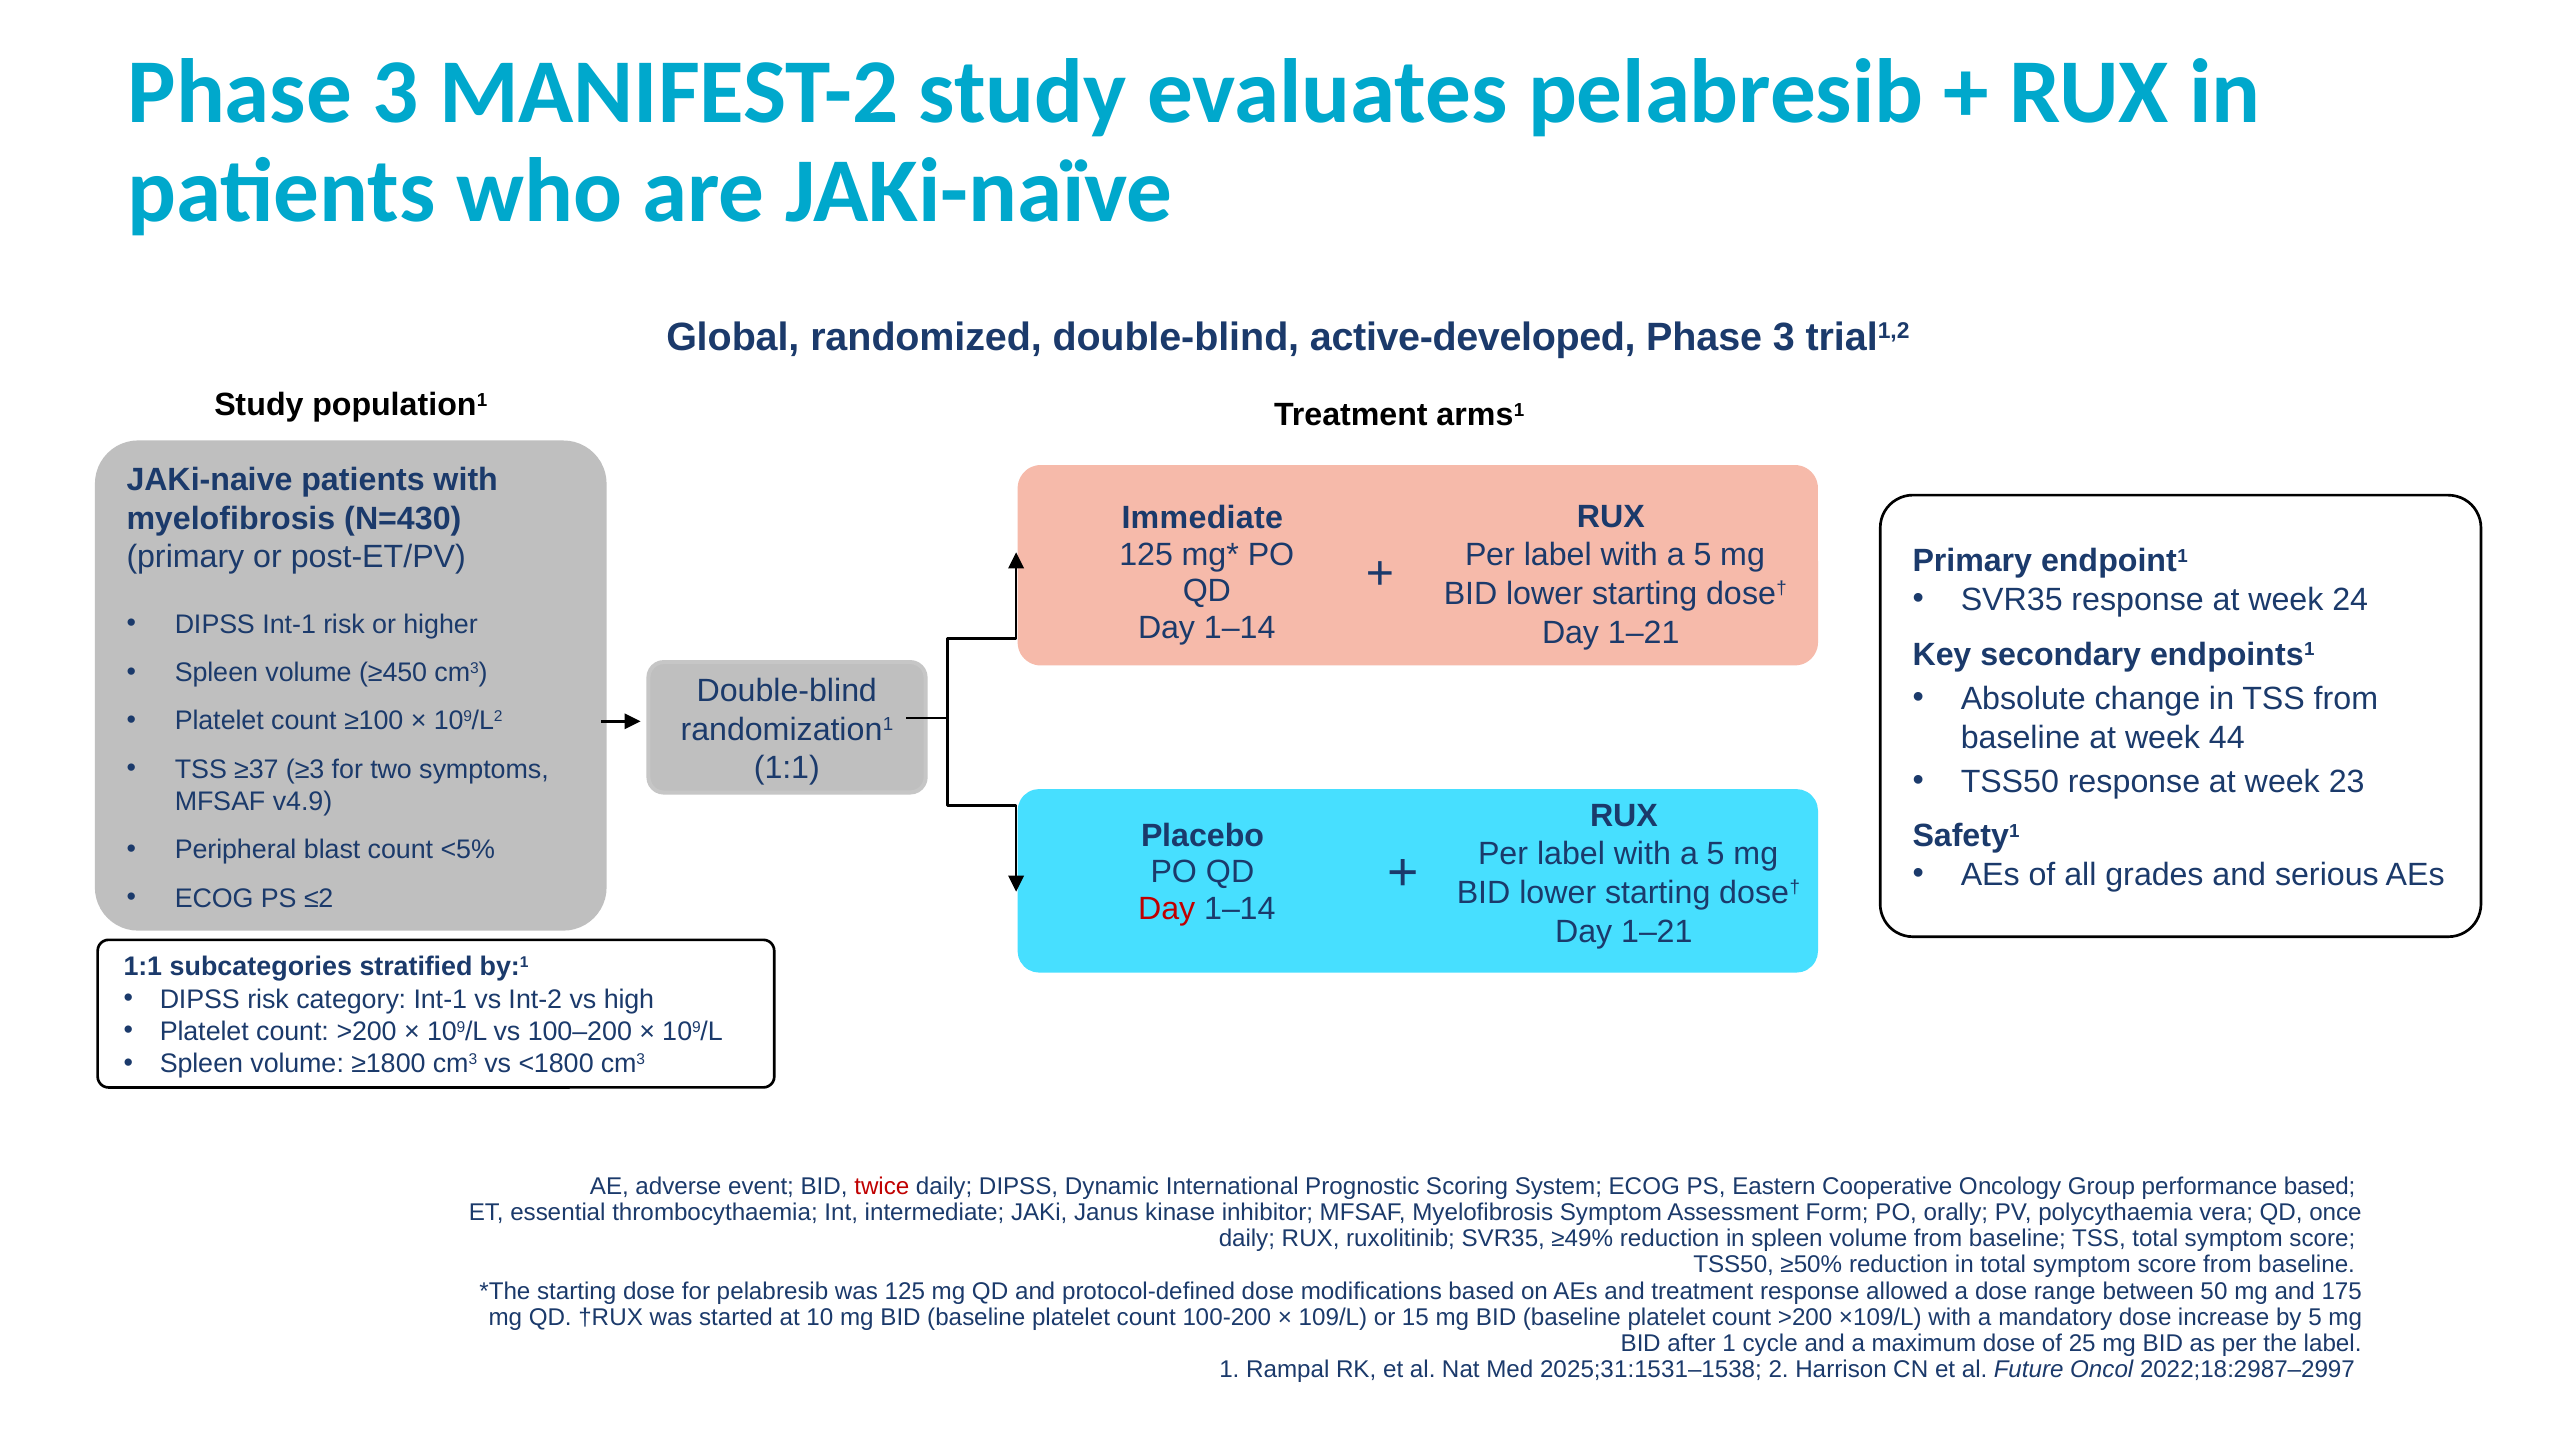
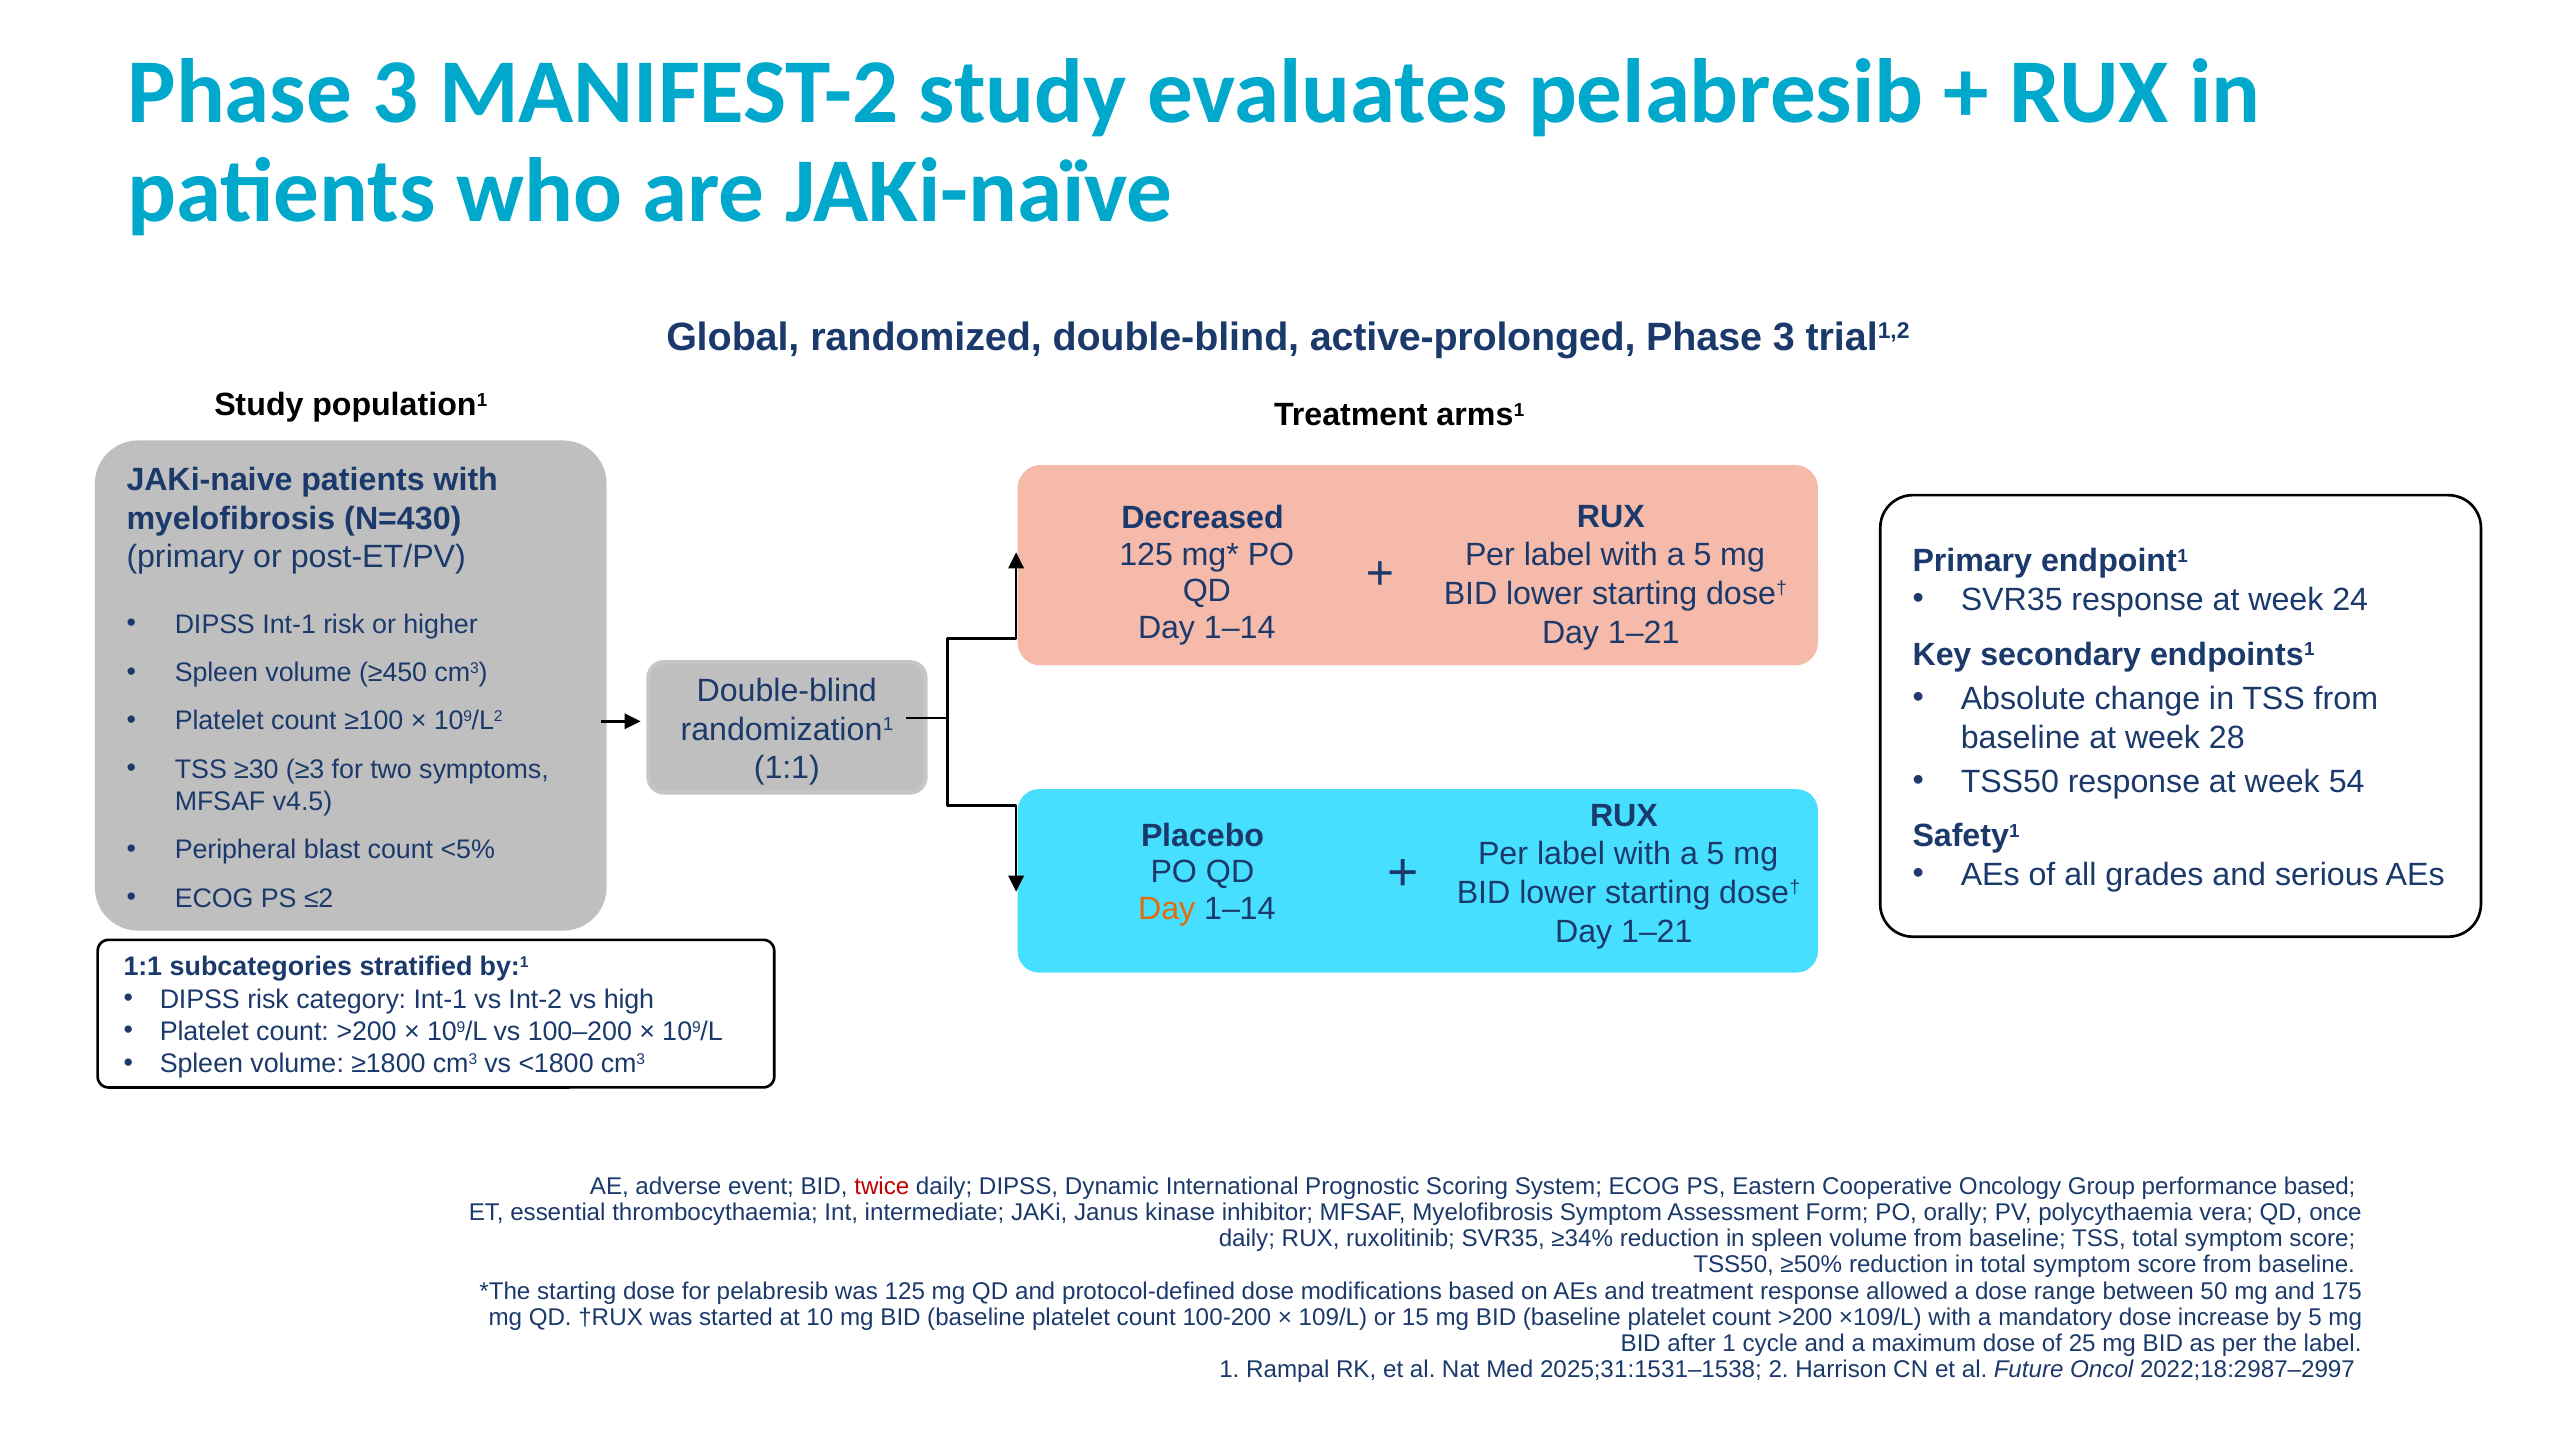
active-developed: active-developed -> active-prolonged
Immediate: Immediate -> Decreased
44: 44 -> 28
≥37: ≥37 -> ≥30
23: 23 -> 54
v4.9: v4.9 -> v4.5
Day at (1167, 909) colour: red -> orange
≥49%: ≥49% -> ≥34%
